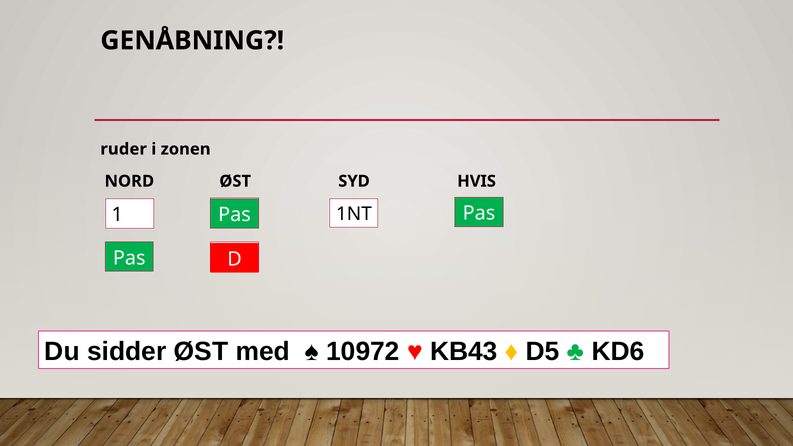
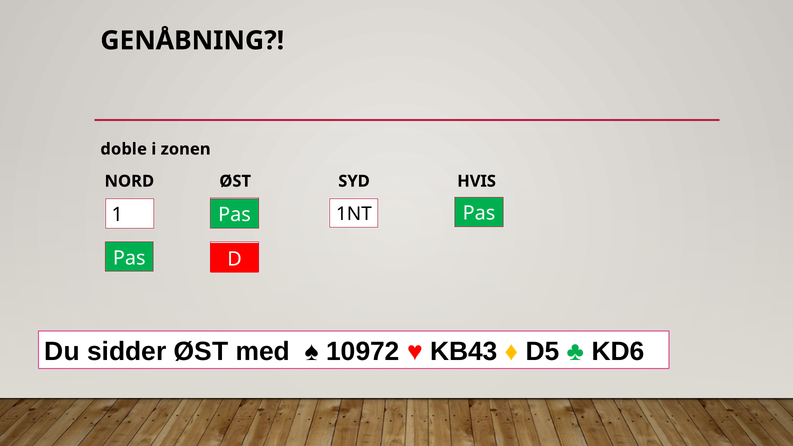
ruder: ruder -> doble
